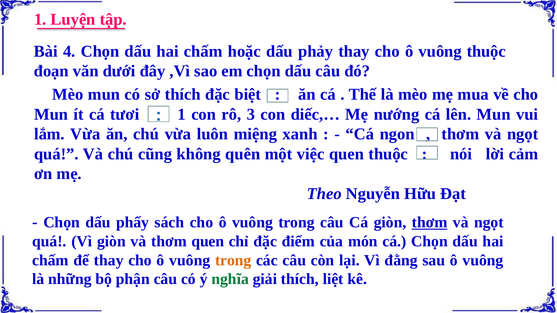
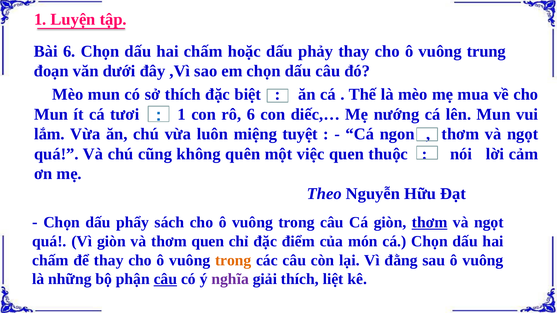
Bài 4: 4 -> 6
vuông thuộc: thuộc -> trung
rô 3: 3 -> 6
xanh: xanh -> tuyệt
câu at (165, 279) underline: none -> present
nghĩa colour: green -> purple
